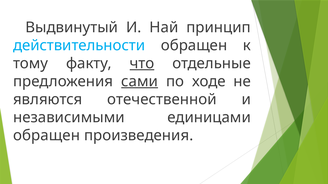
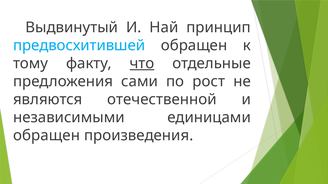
действительности: действительности -> предвосхитившей
сами underline: present -> none
ходе: ходе -> рост
